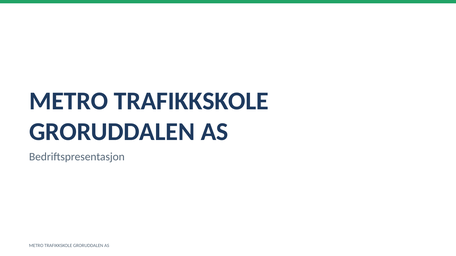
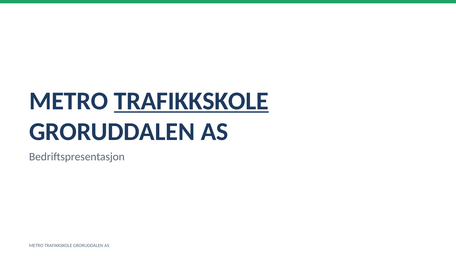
TRAFIKKSKOLE at (191, 101) underline: none -> present
